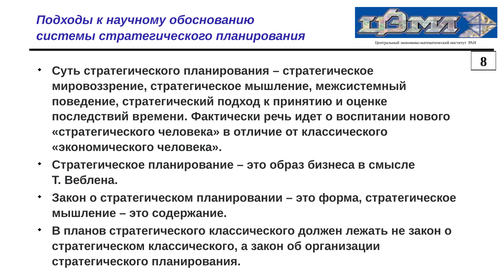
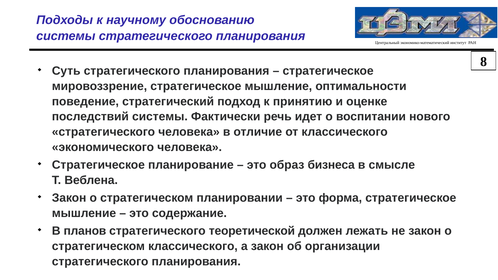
межсистемный: межсистемный -> оптимальности
последствий времени: времени -> системы
стратегического классического: классического -> теоретической
